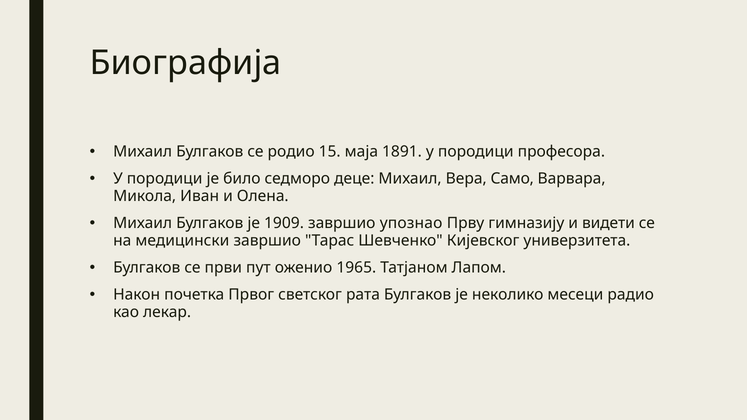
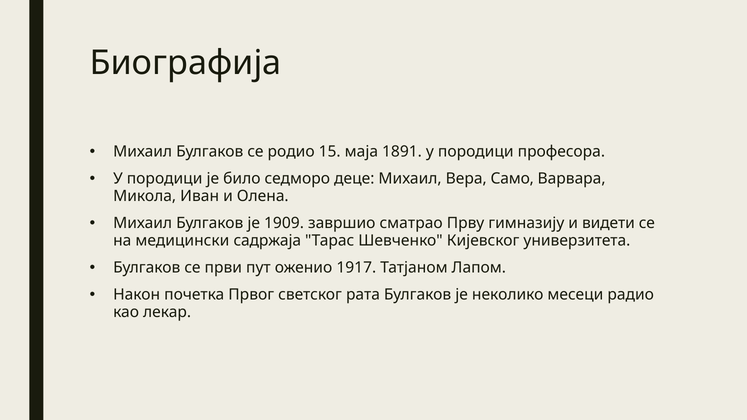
упознао: упознао -> сматрао
медицински завршио: завршио -> садржаја
1965: 1965 -> 1917
